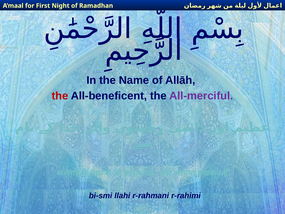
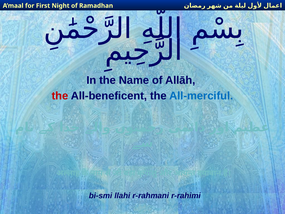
All-merciful colour: purple -> blue
